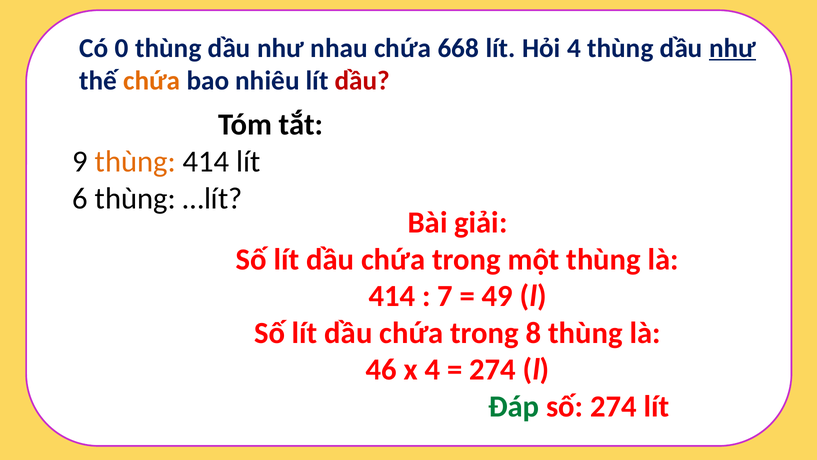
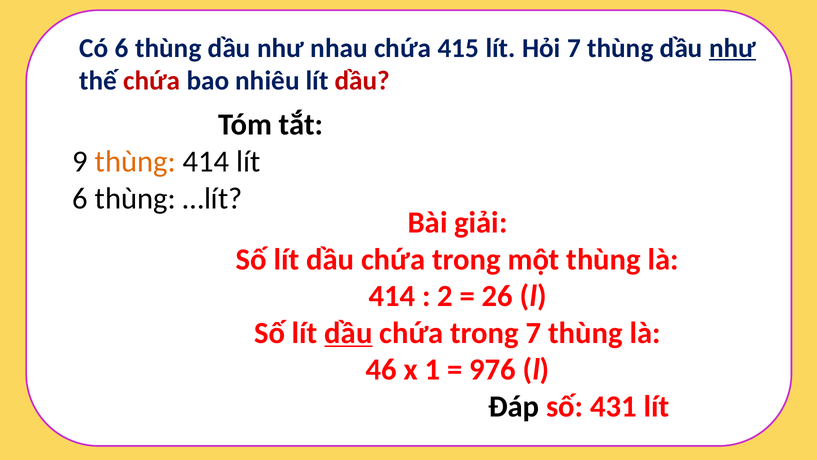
Có 0: 0 -> 6
668: 668 -> 415
Hỏi 4: 4 -> 7
chứa at (152, 81) colour: orange -> red
7: 7 -> 2
49: 49 -> 26
dầu at (348, 333) underline: none -> present
trong 8: 8 -> 7
x 4: 4 -> 1
274 at (493, 369): 274 -> 976
Đáp colour: green -> black
số 274: 274 -> 431
